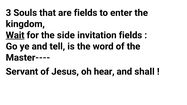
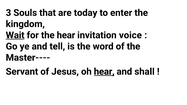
are fields: fields -> today
the side: side -> hear
invitation fields: fields -> voice
hear at (104, 72) underline: none -> present
